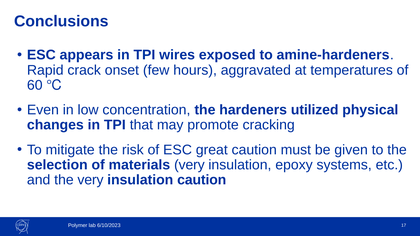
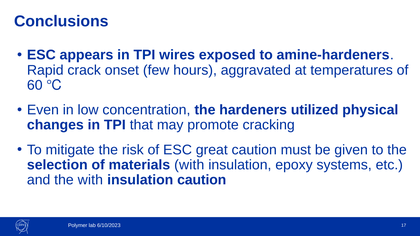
materials very: very -> with
the very: very -> with
